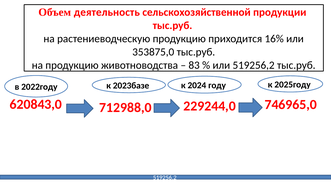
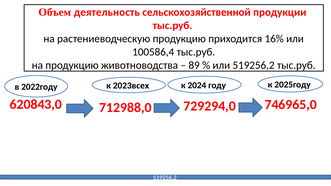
353875,0: 353875,0 -> 100586,4
83: 83 -> 89
2023базе: 2023базе -> 2023всех
229244,0: 229244,0 -> 729294,0
